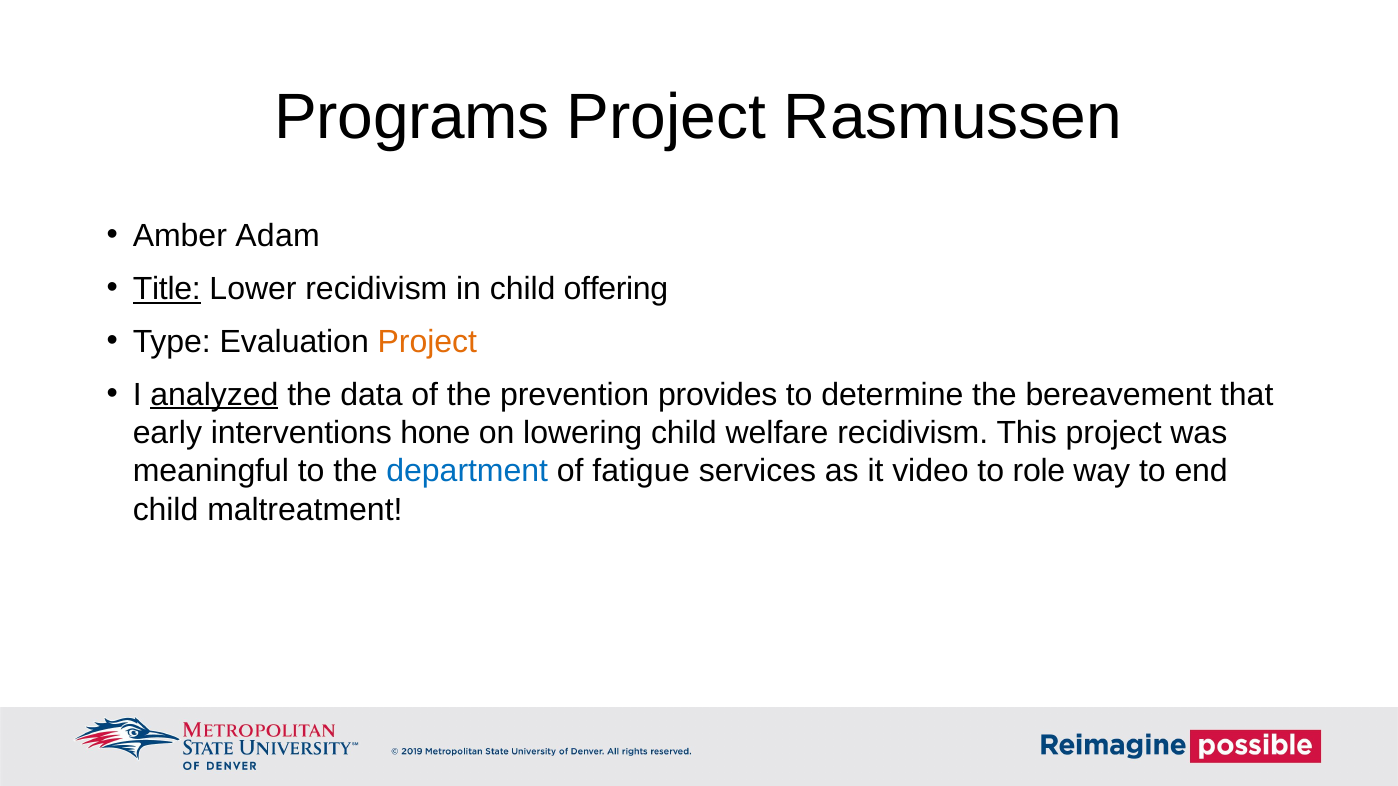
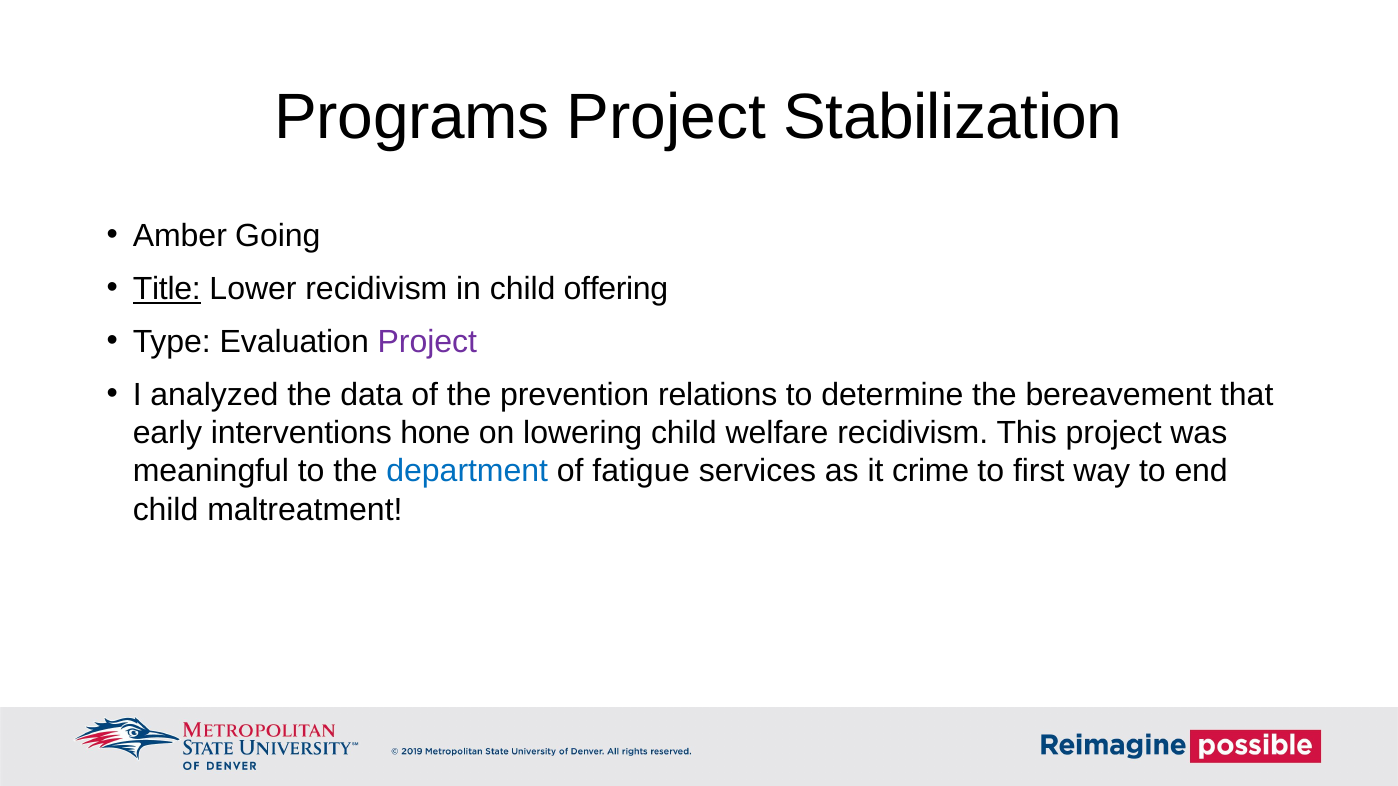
Rasmussen: Rasmussen -> Stabilization
Adam: Adam -> Going
Project at (427, 342) colour: orange -> purple
analyzed underline: present -> none
provides: provides -> relations
video: video -> crime
role: role -> first
